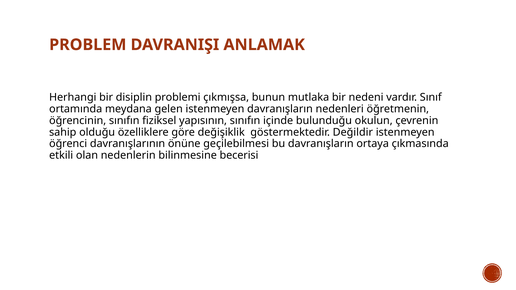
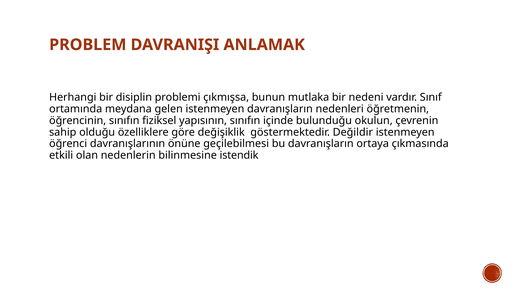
becerisi: becerisi -> istendik
